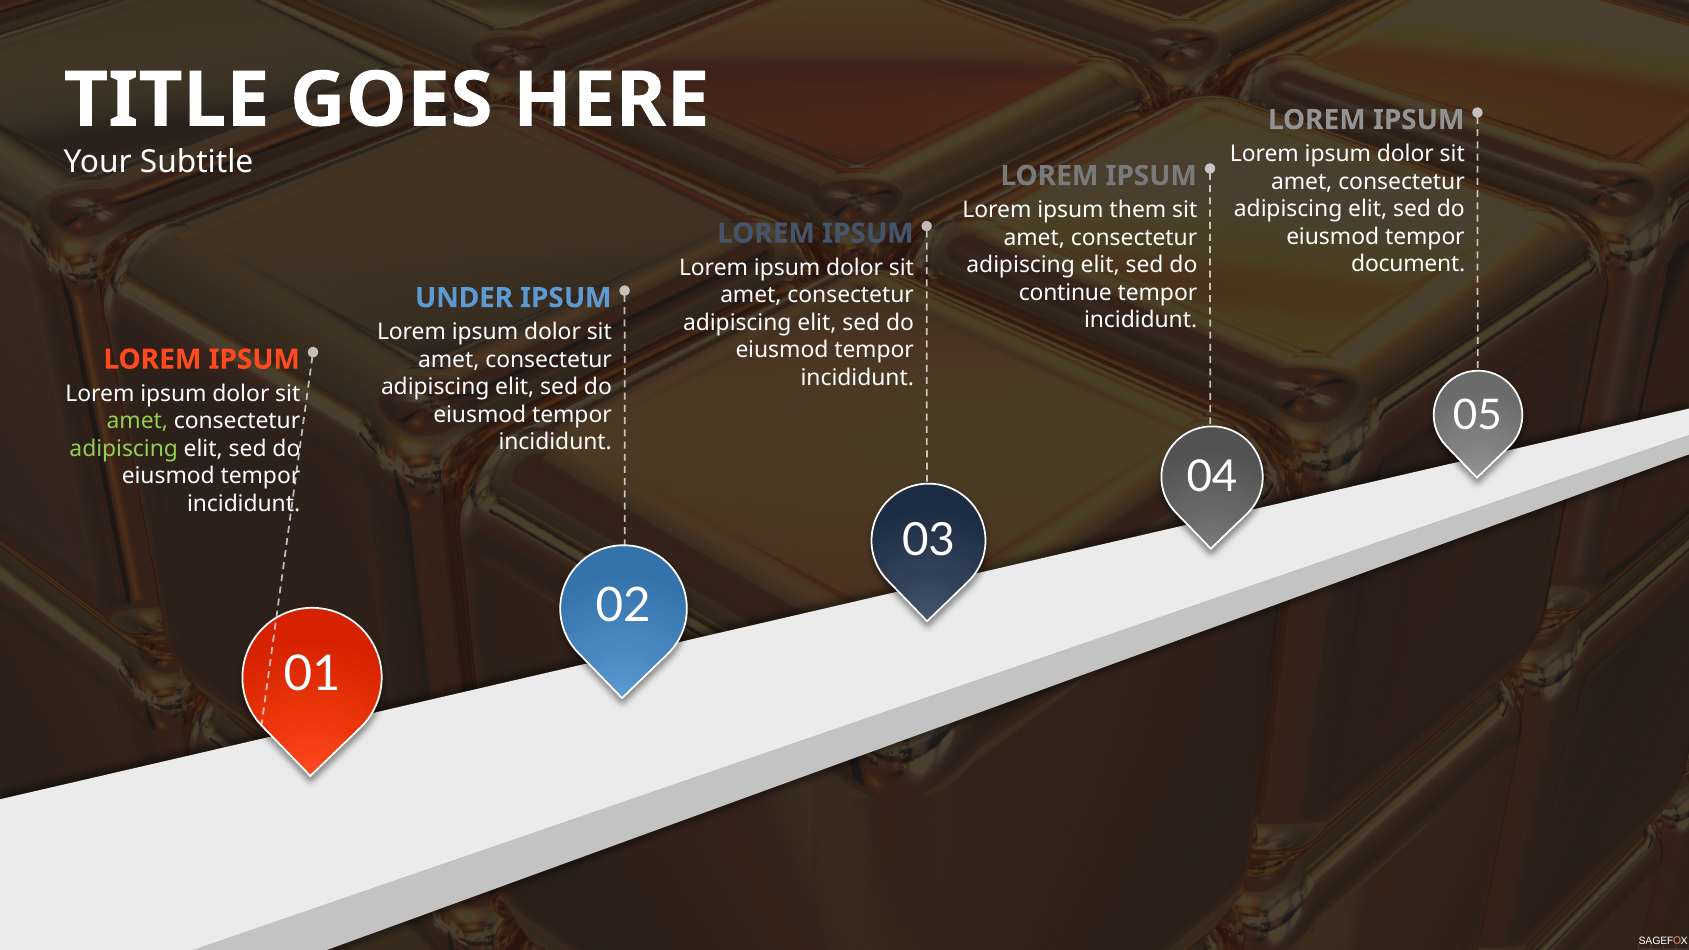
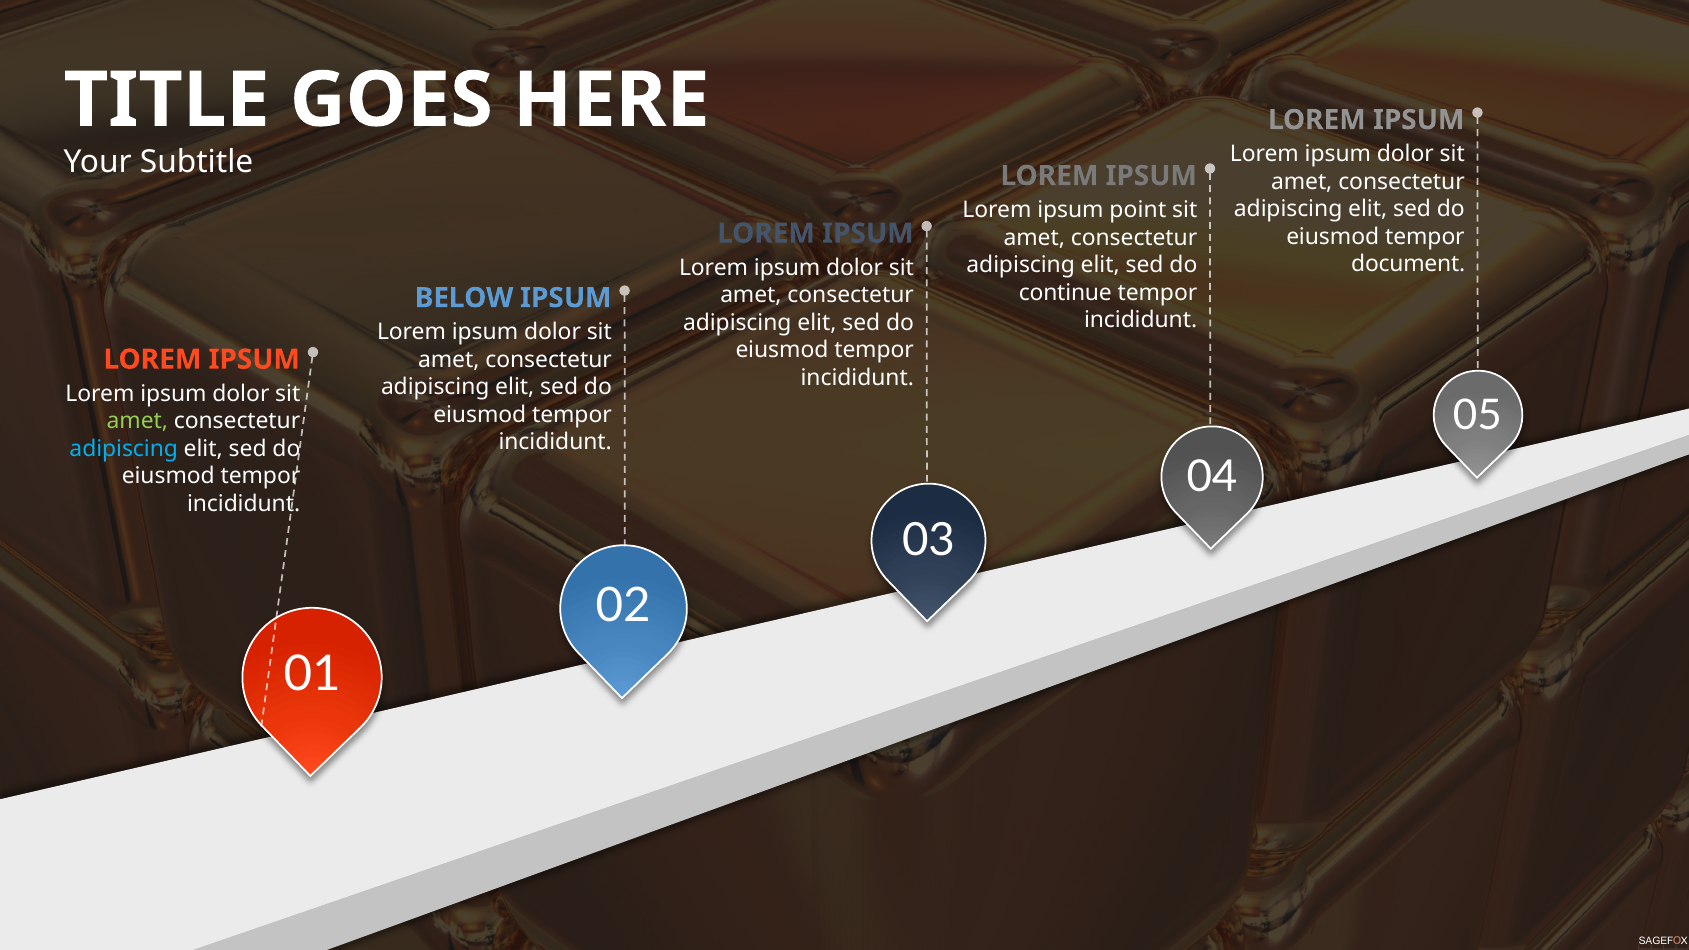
them: them -> point
UNDER: UNDER -> BELOW
adipiscing at (124, 449) colour: light green -> light blue
